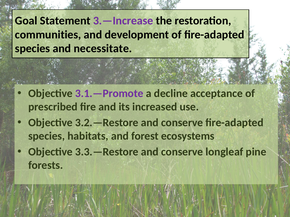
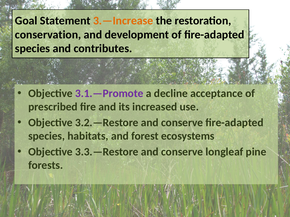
3.—Increase colour: purple -> orange
communities: communities -> conservation
necessitate: necessitate -> contributes
